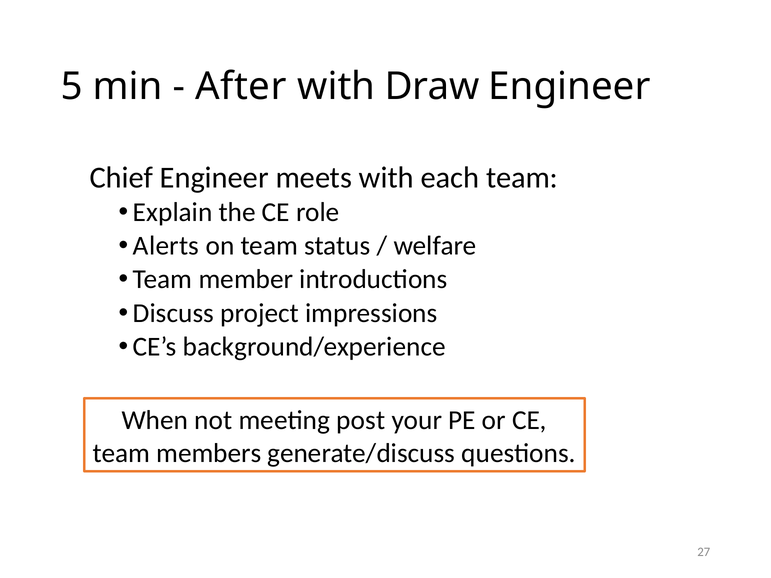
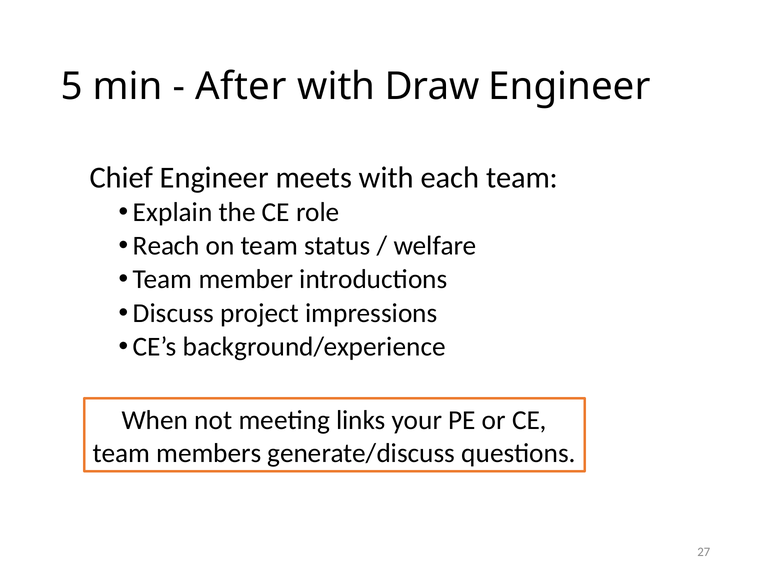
Alerts: Alerts -> Reach
post: post -> links
